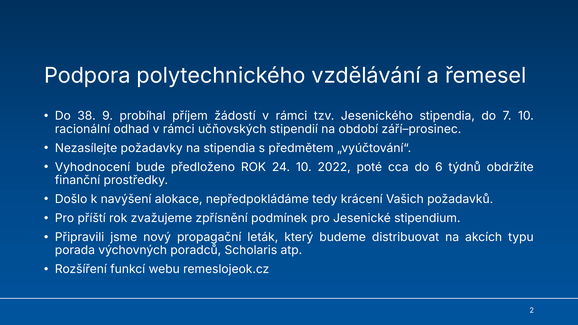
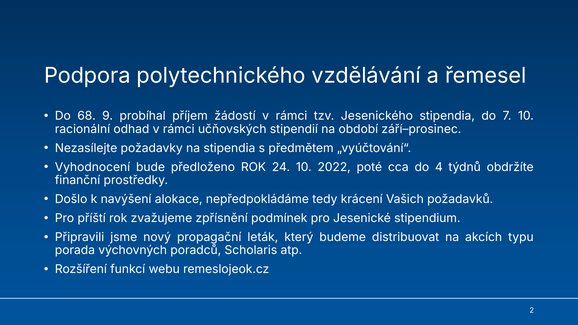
38: 38 -> 68
6: 6 -> 4
